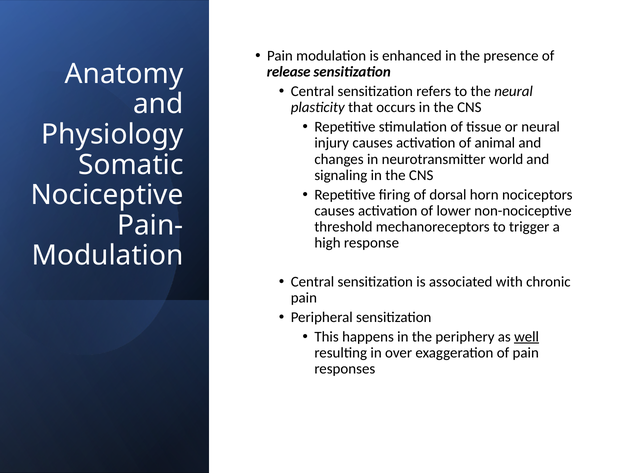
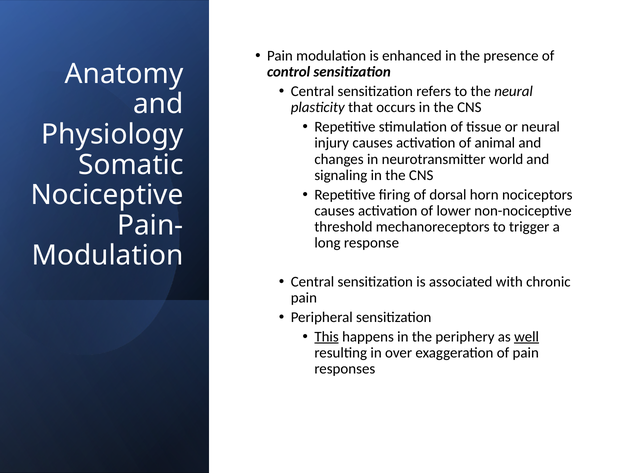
release: release -> control
high: high -> long
This underline: none -> present
